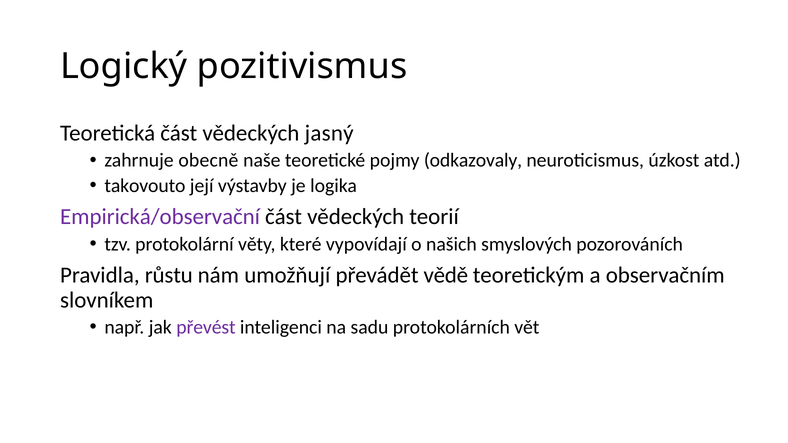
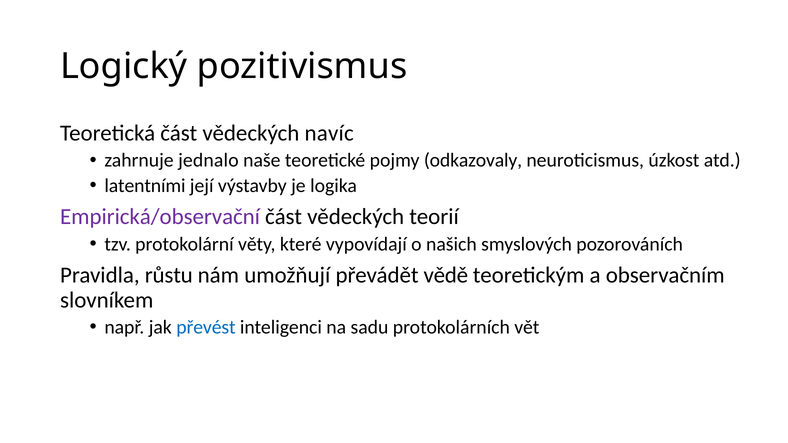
jasný: jasný -> navíc
obecně: obecně -> jednalo
takovouto: takovouto -> latentními
převést colour: purple -> blue
